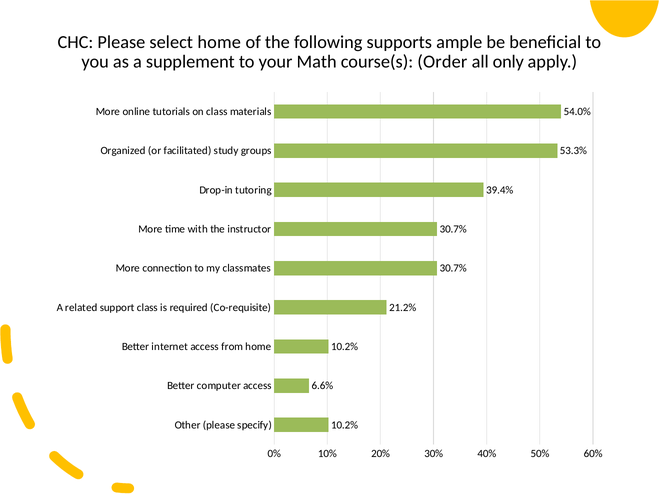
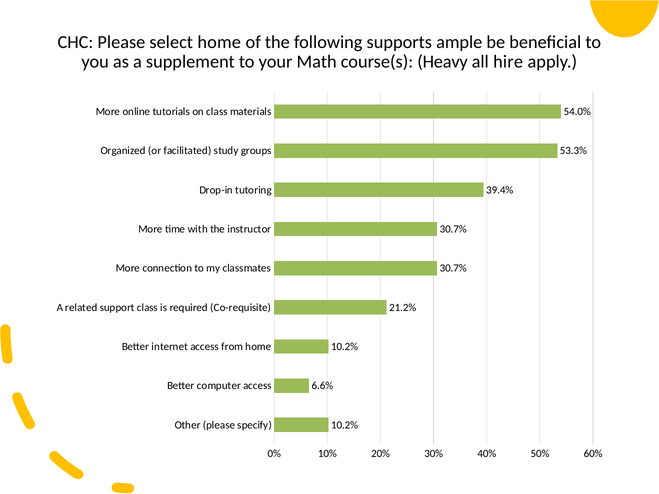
Order: Order -> Heavy
only: only -> hire
